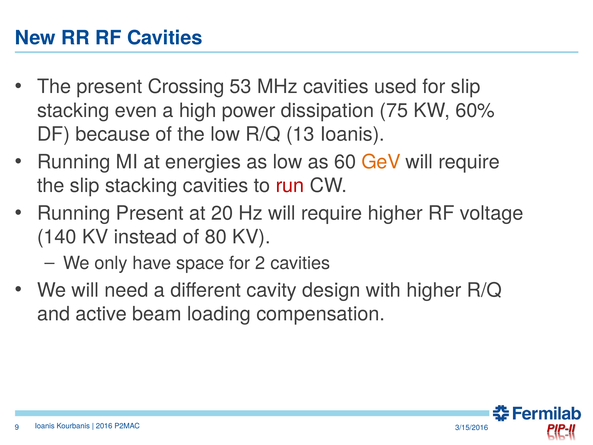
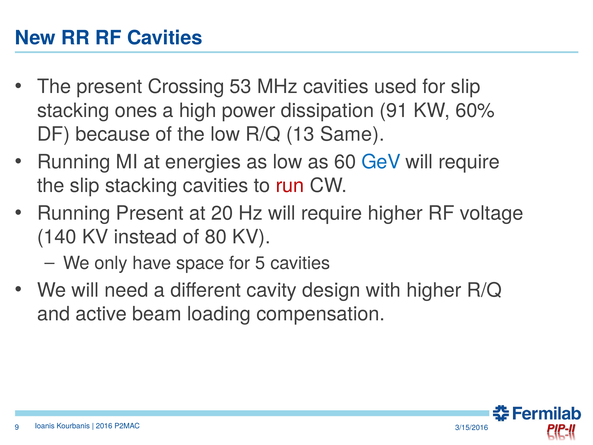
even: even -> ones
75: 75 -> 91
13 Ioanis: Ioanis -> Same
GeV colour: orange -> blue
2: 2 -> 5
